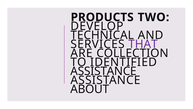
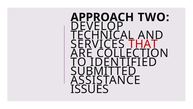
PRODUCTS: PRODUCTS -> APPROACH
THAT colour: purple -> red
ASSISTANCE at (104, 71): ASSISTANCE -> SUBMITTED
ABOUT: ABOUT -> ISSUES
